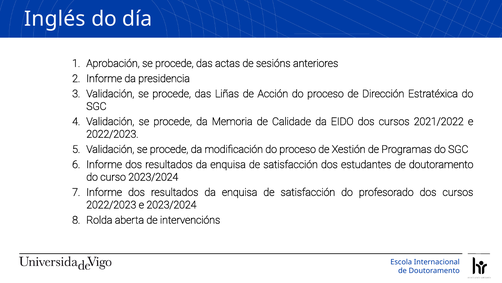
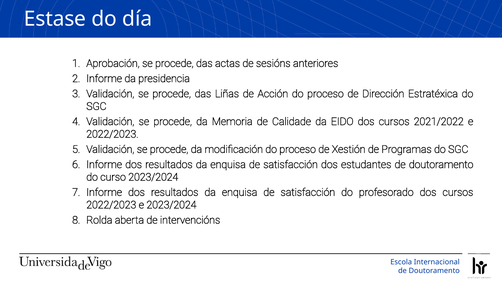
Inglés: Inglés -> Estase
